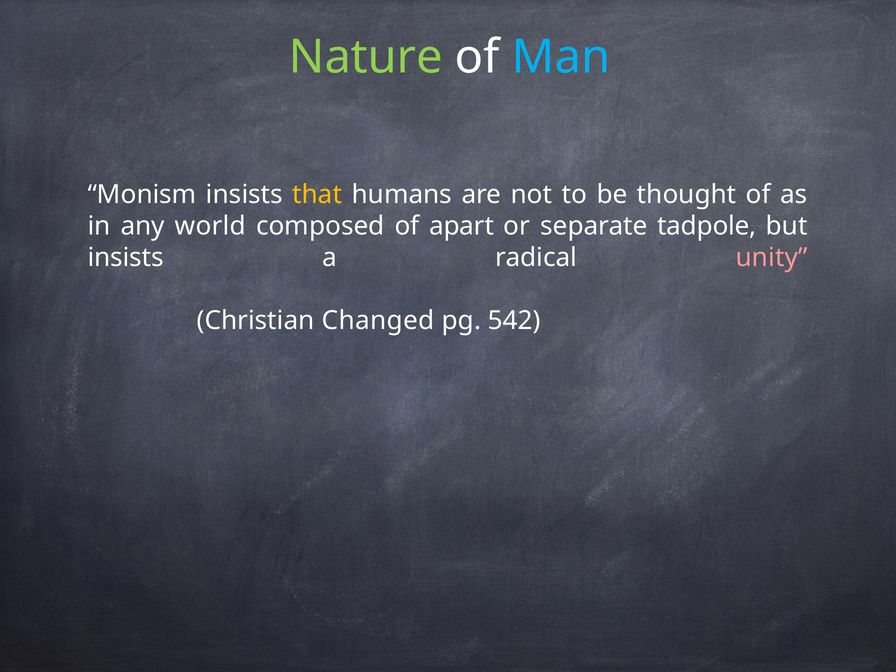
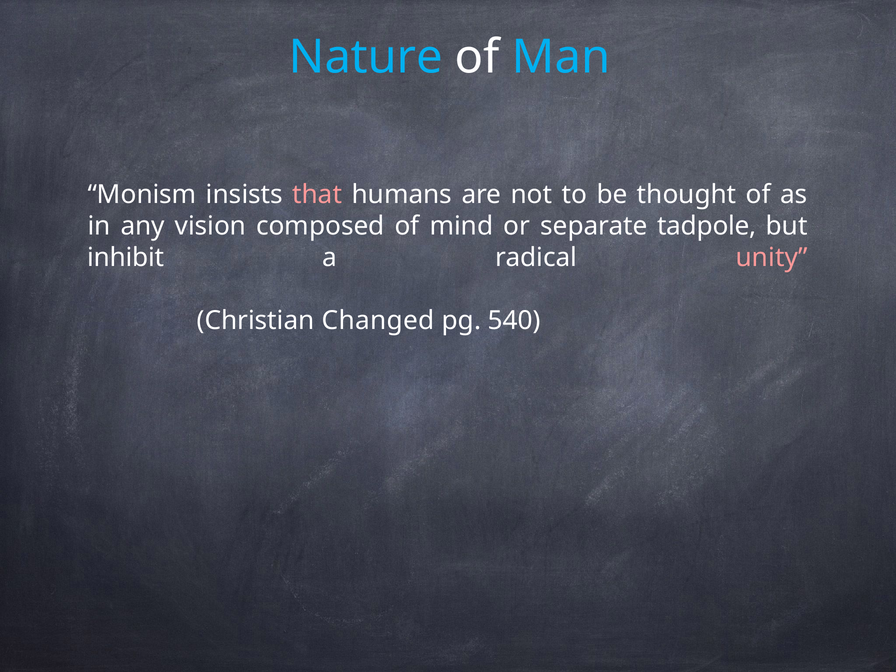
Nature colour: light green -> light blue
that colour: yellow -> pink
world: world -> vision
apart: apart -> mind
insists at (126, 257): insists -> inhibit
542: 542 -> 540
